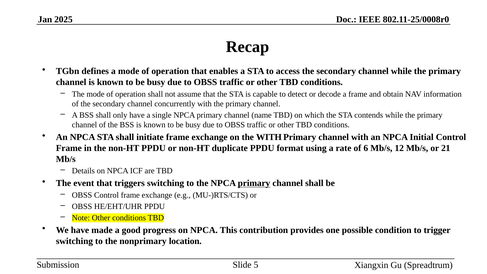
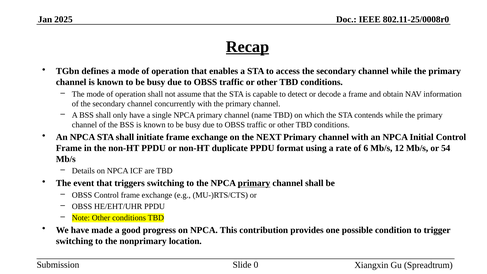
Recap underline: none -> present
the WITH: WITH -> NEXT
21: 21 -> 54
5: 5 -> 0
